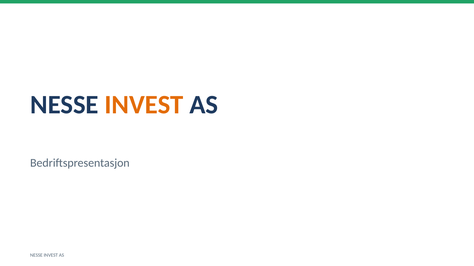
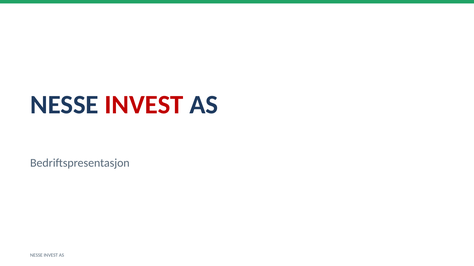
INVEST at (144, 105) colour: orange -> red
